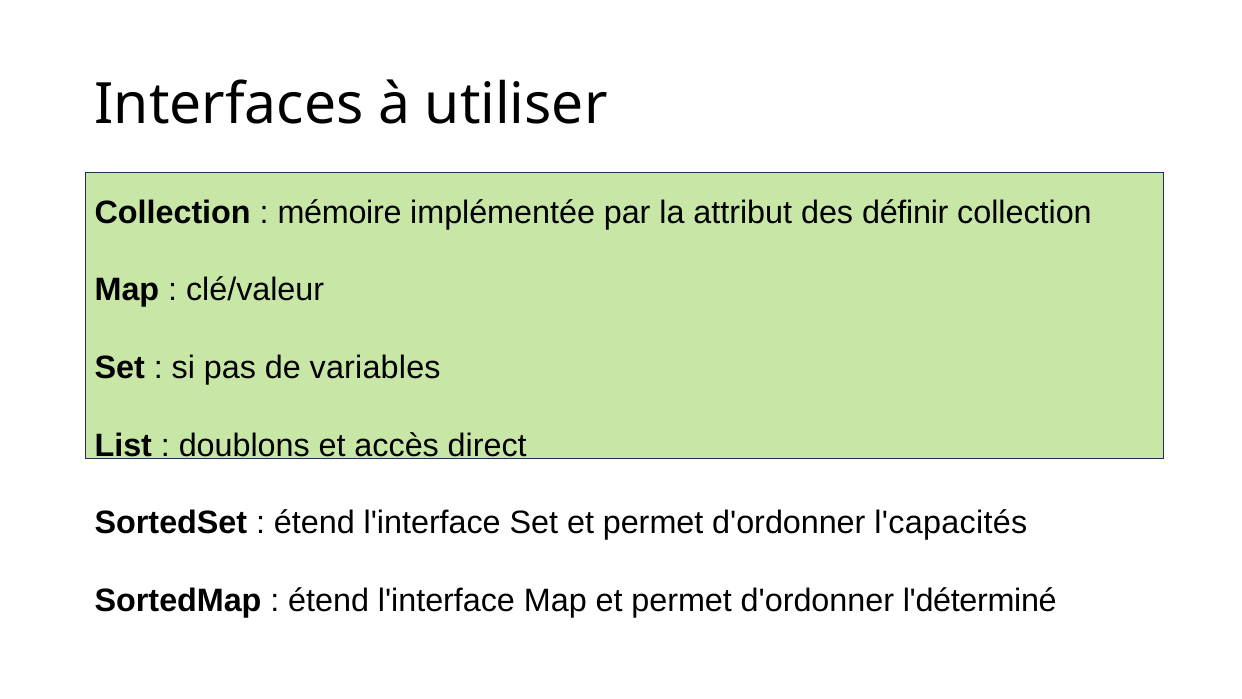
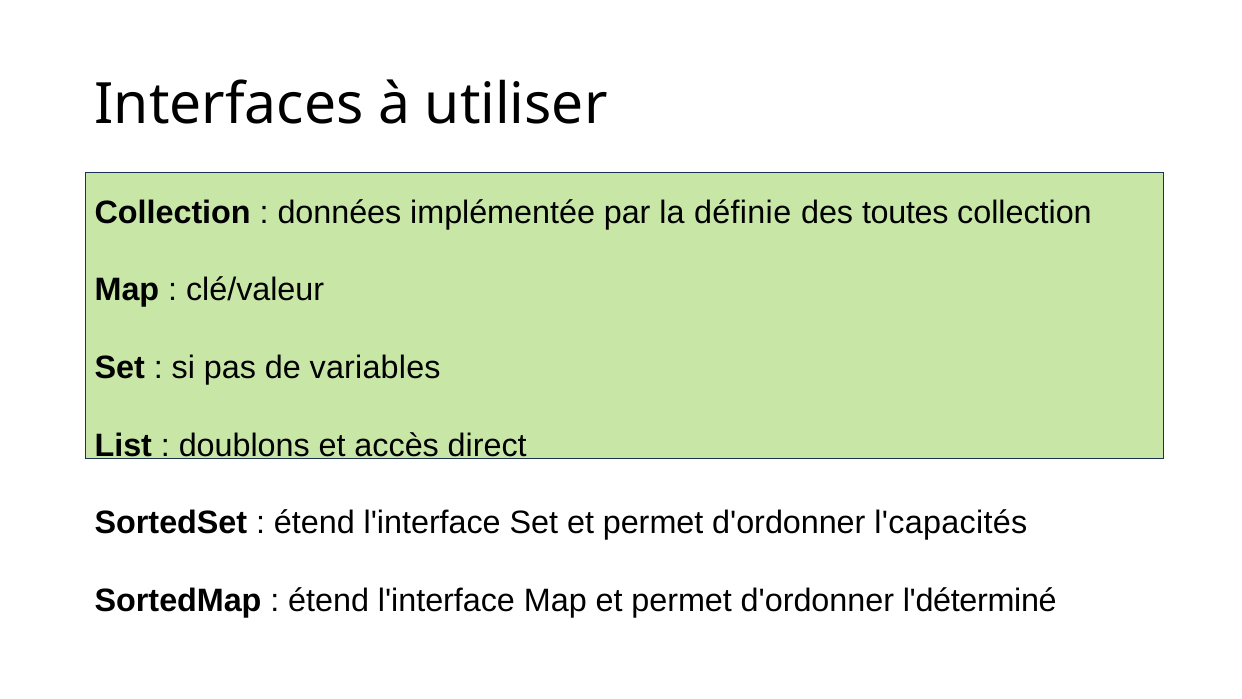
mémoire: mémoire -> données
attribut: attribut -> définie
définir: définir -> toutes
